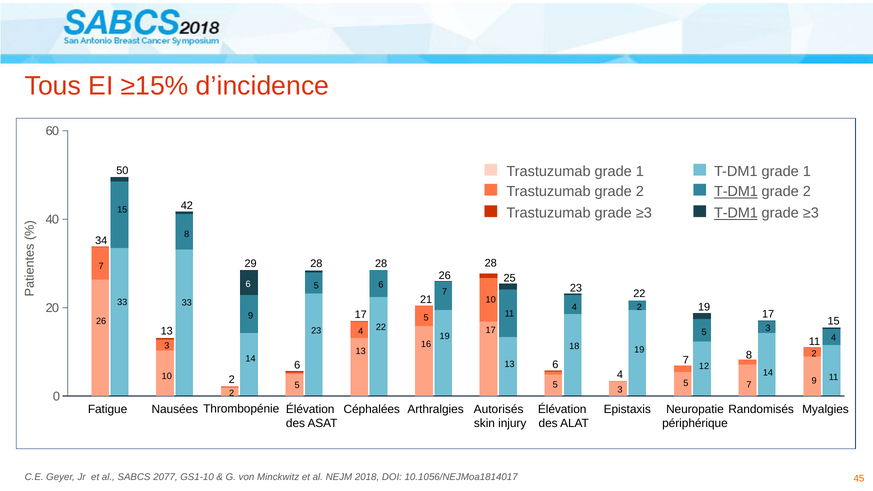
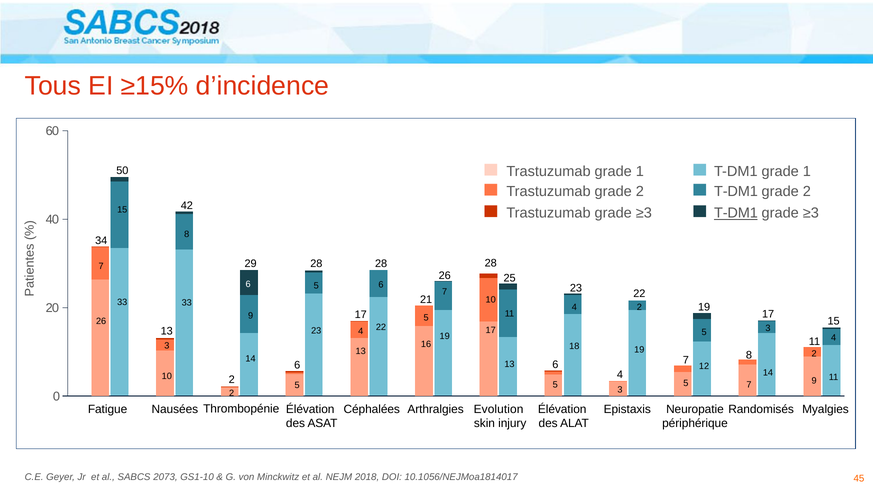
T-DM1 at (736, 192) underline: present -> none
Autorisés: Autorisés -> Evolution
2077: 2077 -> 2073
